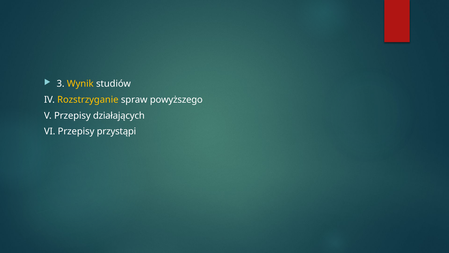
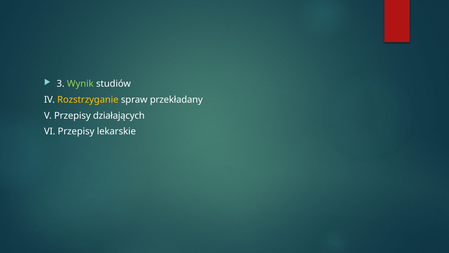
Wynik colour: yellow -> light green
powyższego: powyższego -> przekładany
przystąpi: przystąpi -> lekarskie
